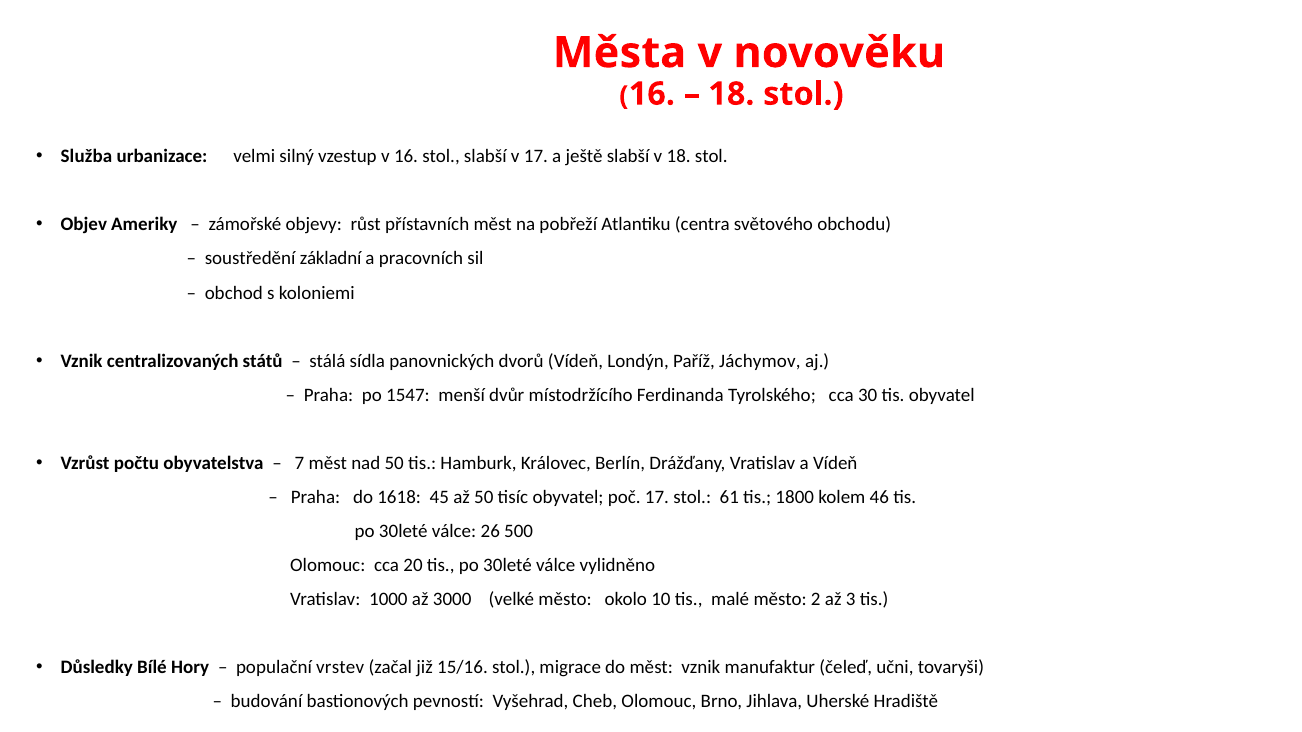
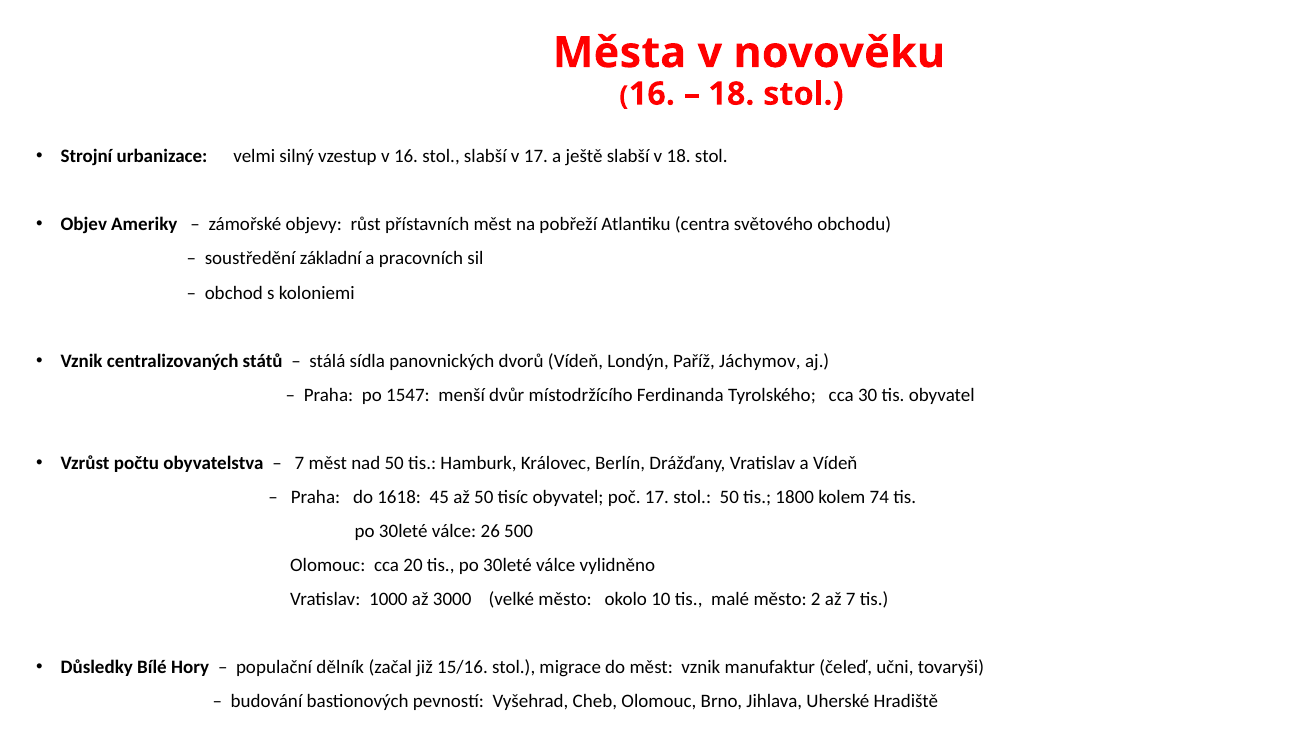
Služba: Služba -> Strojní
stol 61: 61 -> 50
46: 46 -> 74
až 3: 3 -> 7
vrstev: vrstev -> dělník
